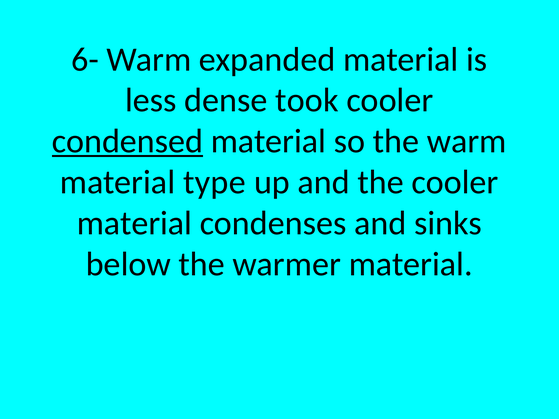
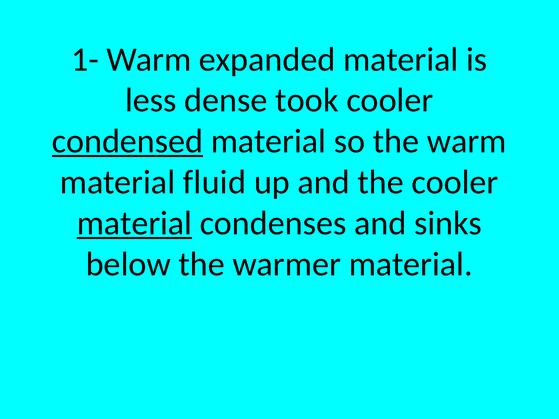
6-: 6- -> 1-
type: type -> fluid
material at (134, 223) underline: none -> present
